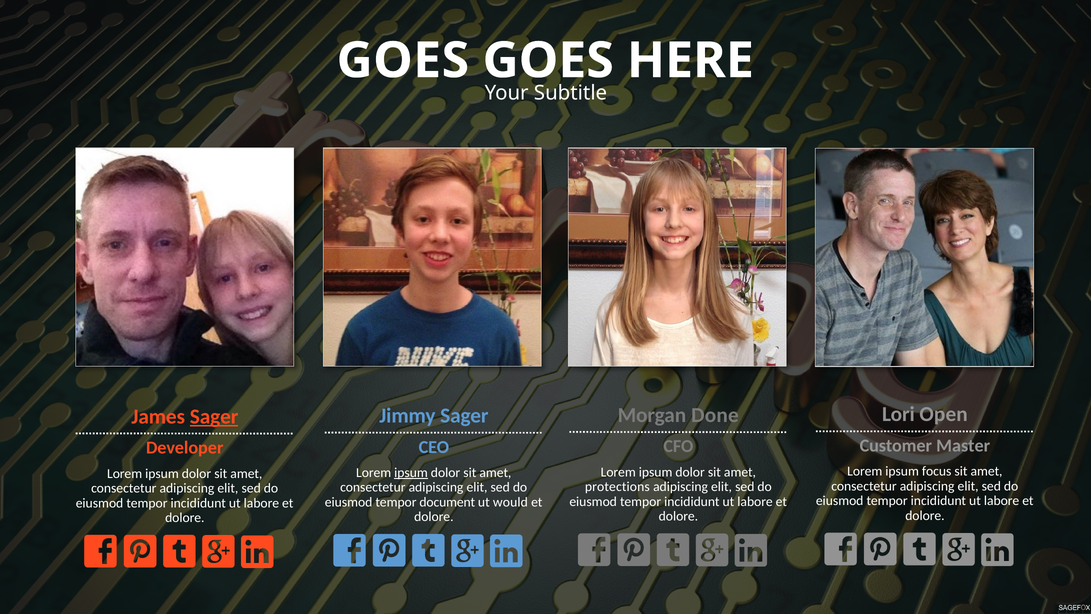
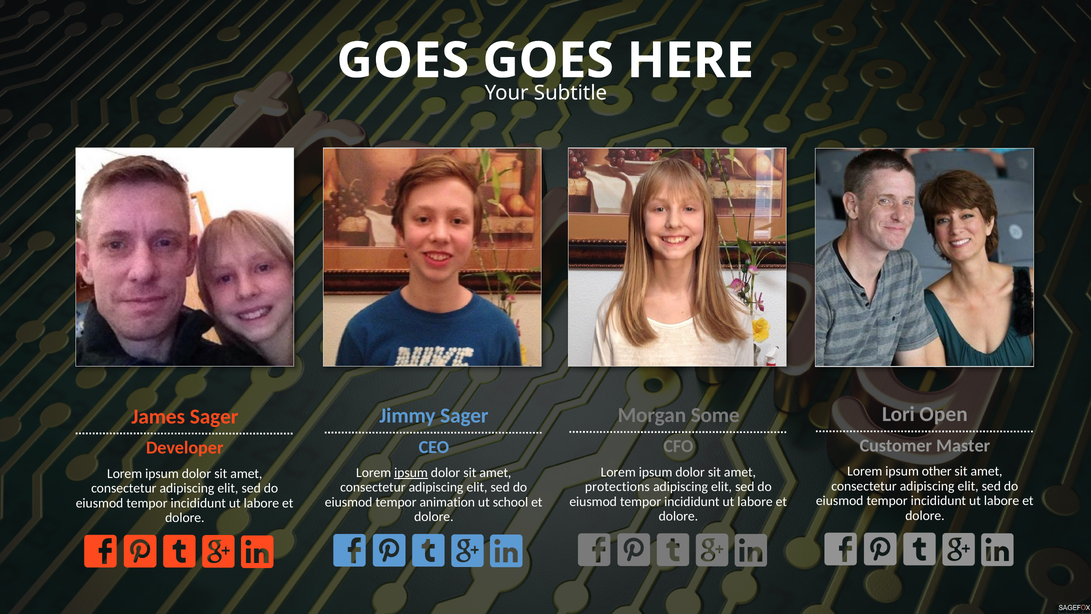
Done: Done -> Some
Sager at (214, 416) underline: present -> none
focus: focus -> other
document: document -> animation
would: would -> school
